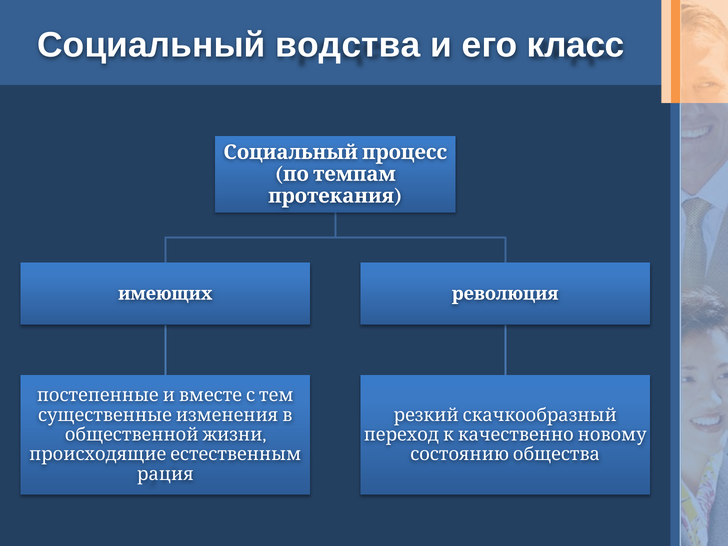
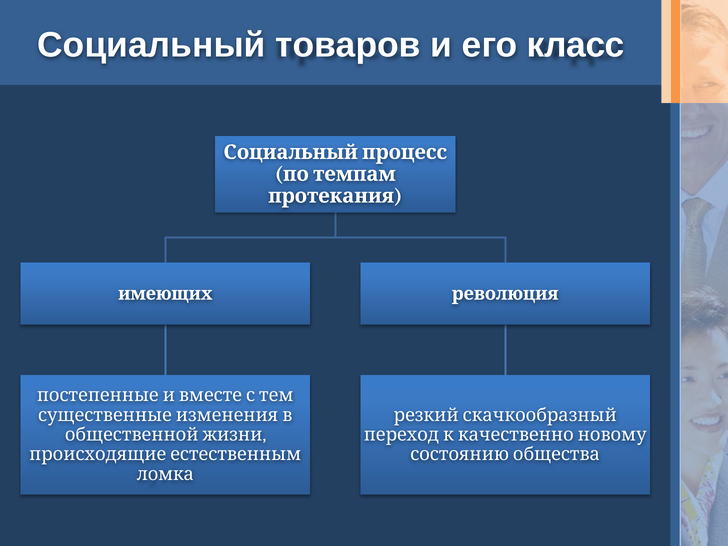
водства: водства -> товаров
рация: рация -> ломка
